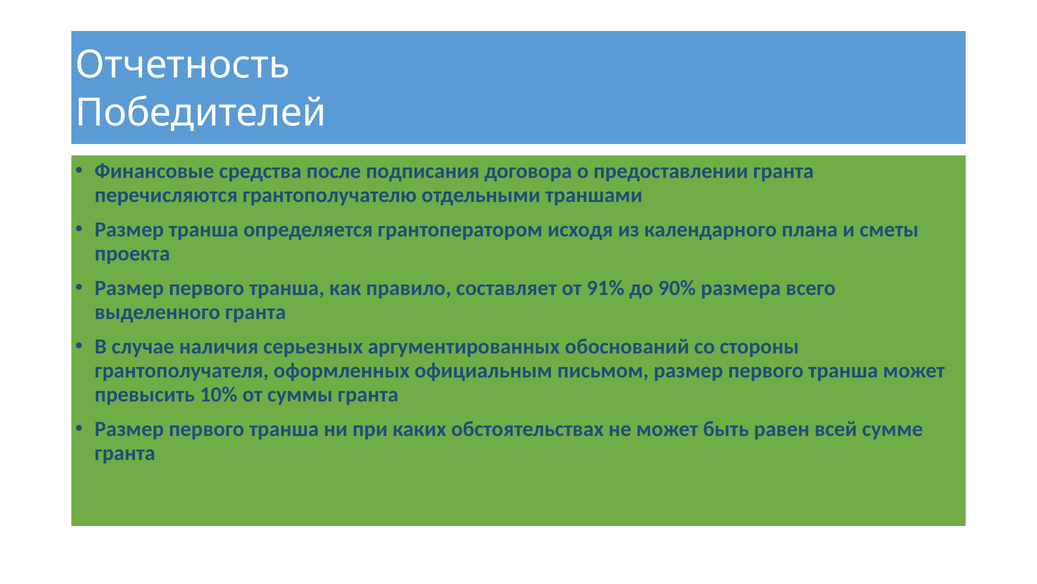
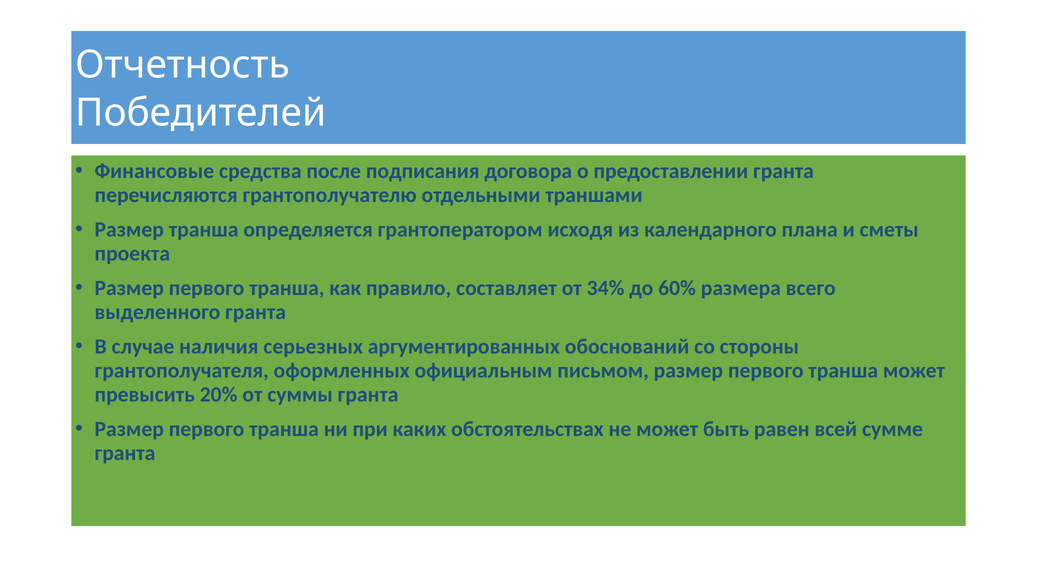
91%: 91% -> 34%
90%: 90% -> 60%
10%: 10% -> 20%
